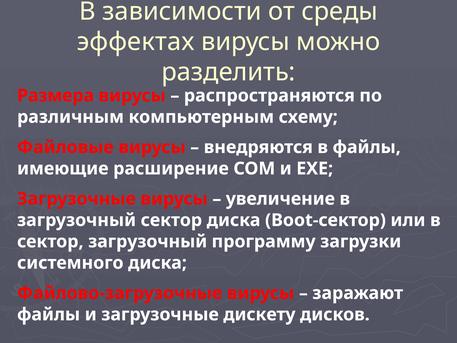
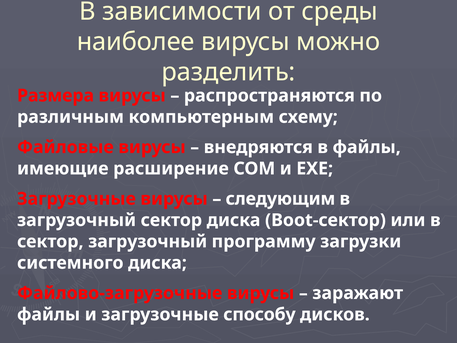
эффектах: эффектах -> наиболее
увеличение: увеличение -> следующим
дискету: дискету -> способу
